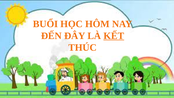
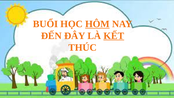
HÔM underline: none -> present
